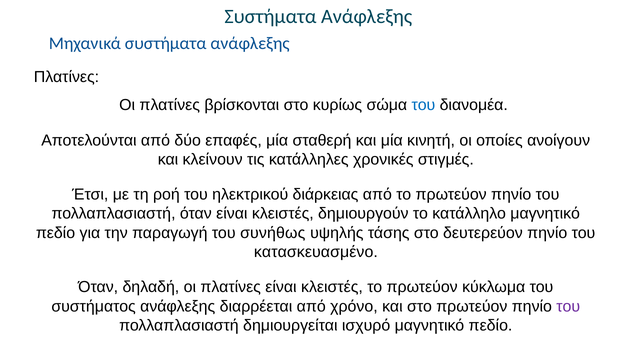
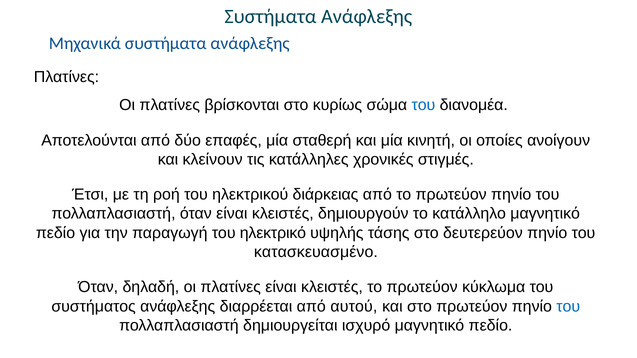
συνήθως: συνήθως -> ηλεκτρικό
χρόνο: χρόνο -> αυτού
του at (568, 307) colour: purple -> blue
